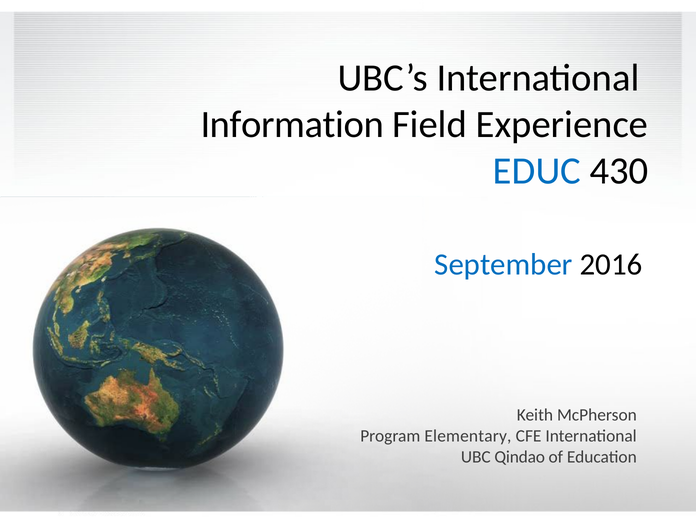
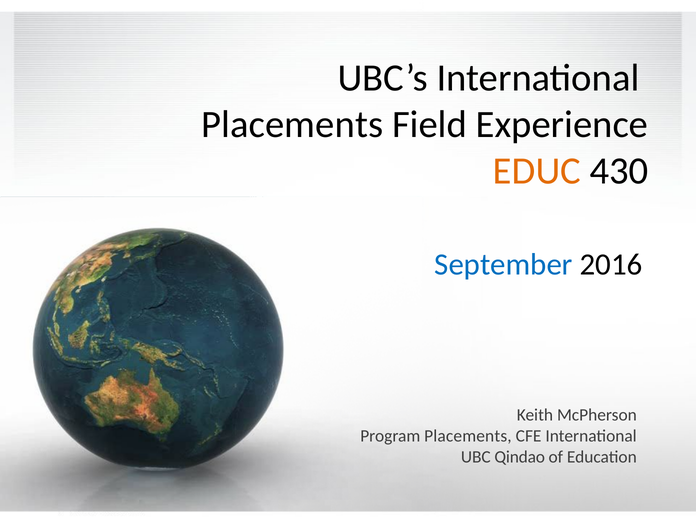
Information at (292, 124): Information -> Placements
EDUC colour: blue -> orange
Program Elementary: Elementary -> Placements
